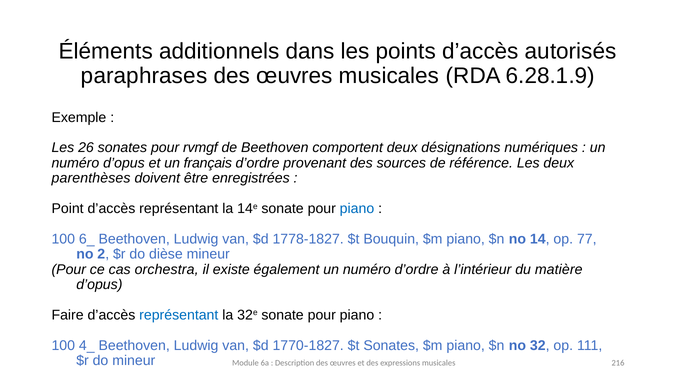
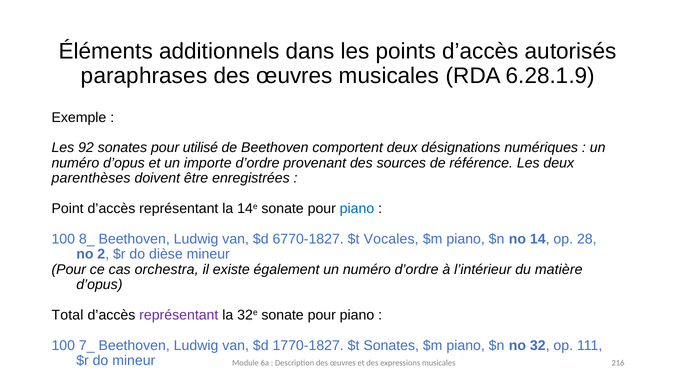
26: 26 -> 92
rvmgf: rvmgf -> utilisé
français: français -> importe
6_: 6_ -> 8_
1778-1827: 1778-1827 -> 6770-1827
Bouquin: Bouquin -> Vocales
77: 77 -> 28
Faire: Faire -> Total
représentant at (179, 315) colour: blue -> purple
4_: 4_ -> 7_
